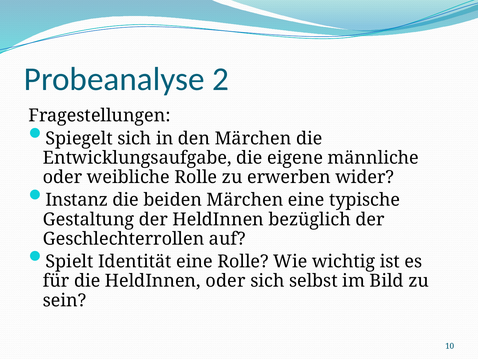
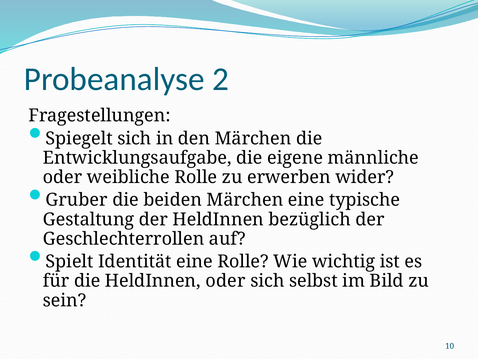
Instanz: Instanz -> Gruber
